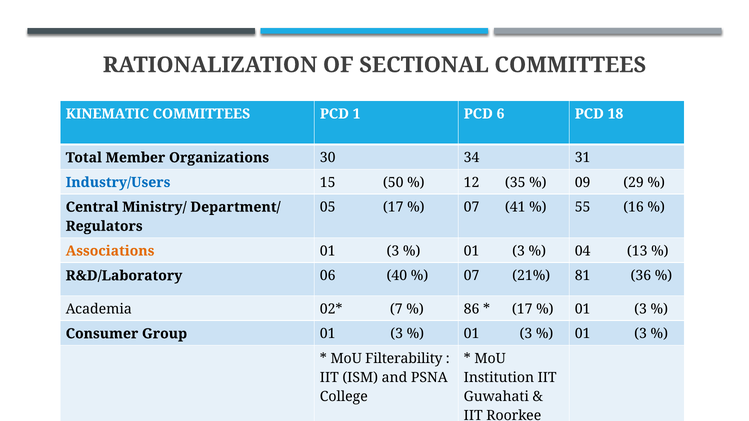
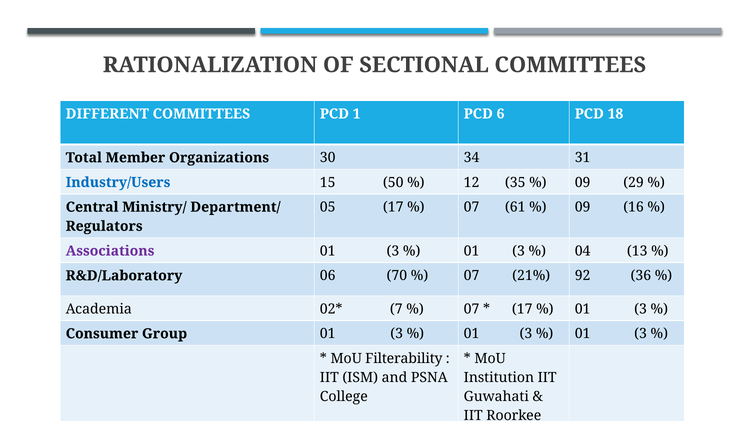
KINEMATIC: KINEMATIC -> DIFFERENT
41: 41 -> 61
55 at (583, 207): 55 -> 09
Associations colour: orange -> purple
40: 40 -> 70
81: 81 -> 92
86 at (472, 309): 86 -> 07
